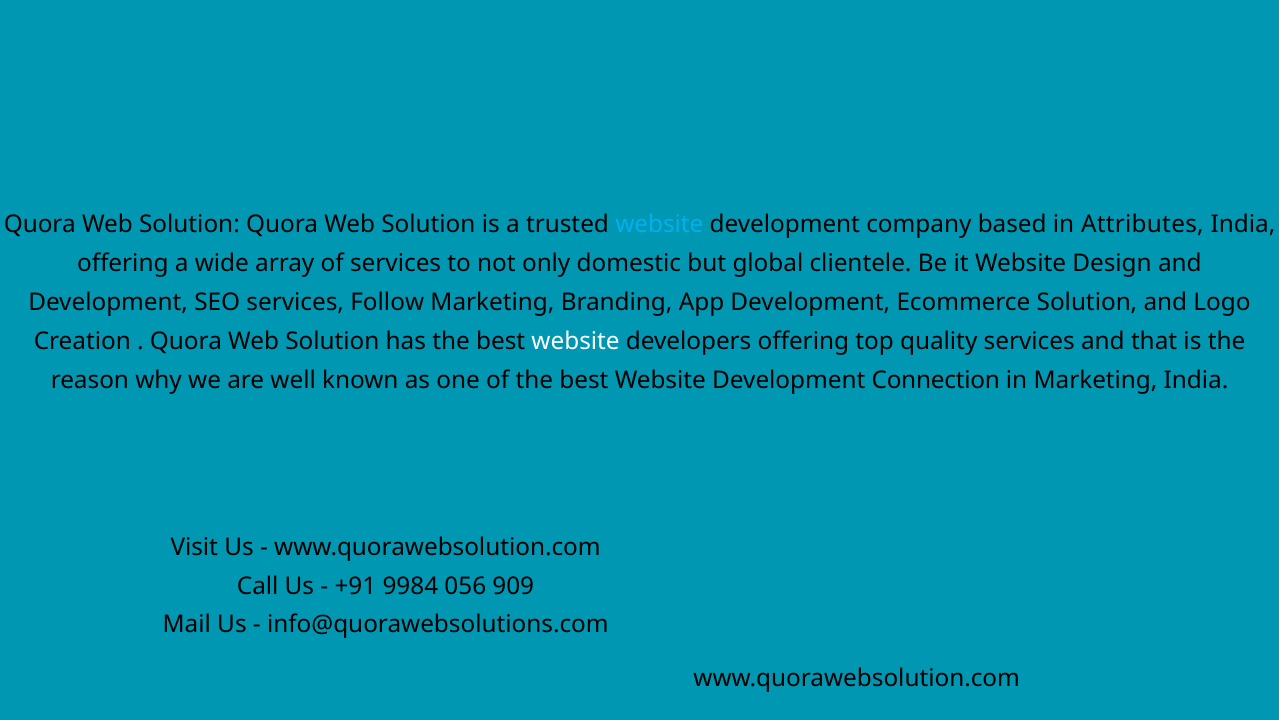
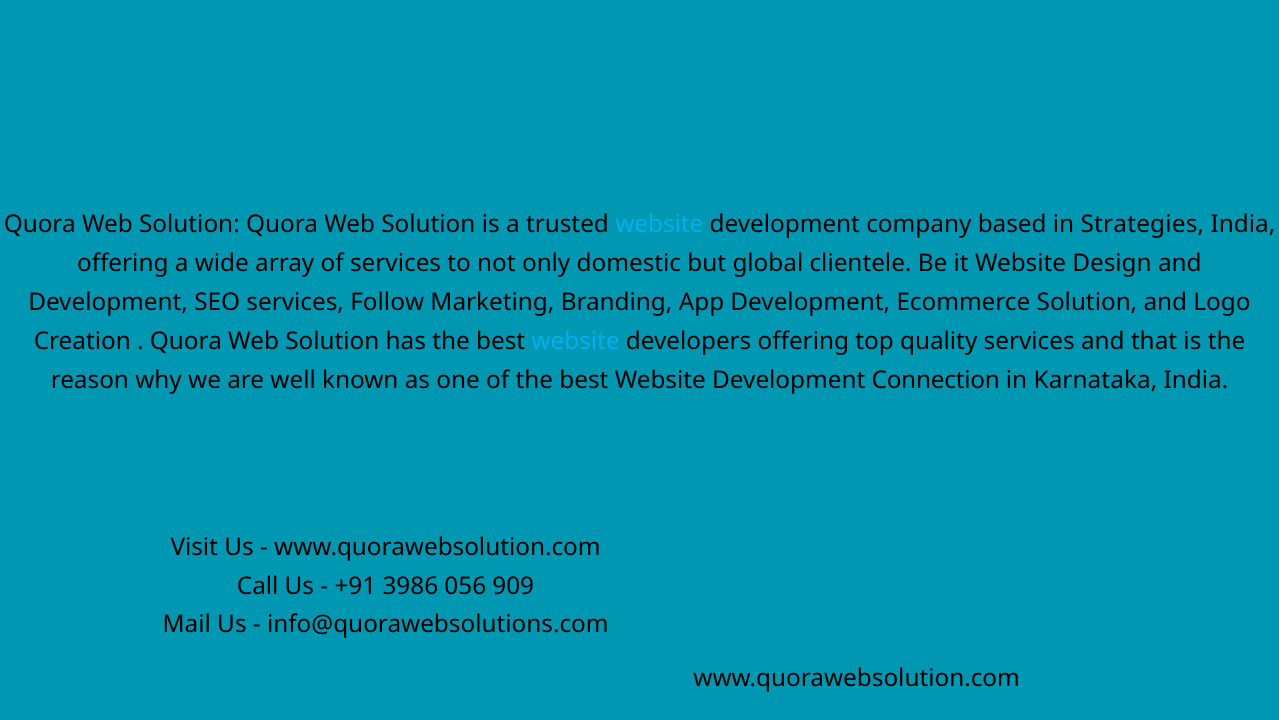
Attributes: Attributes -> Strategies
website at (576, 341) colour: white -> light blue
in Marketing: Marketing -> Karnataka
9984: 9984 -> 3986
